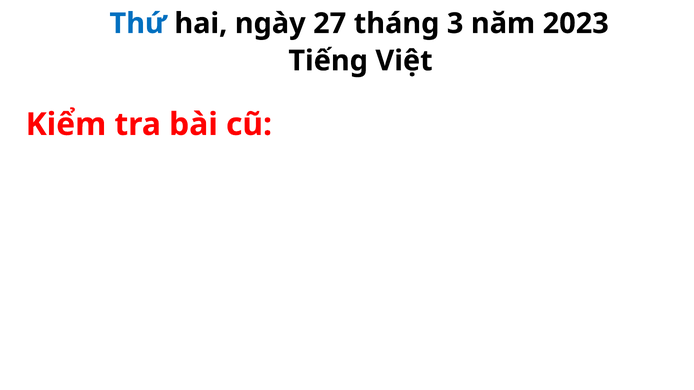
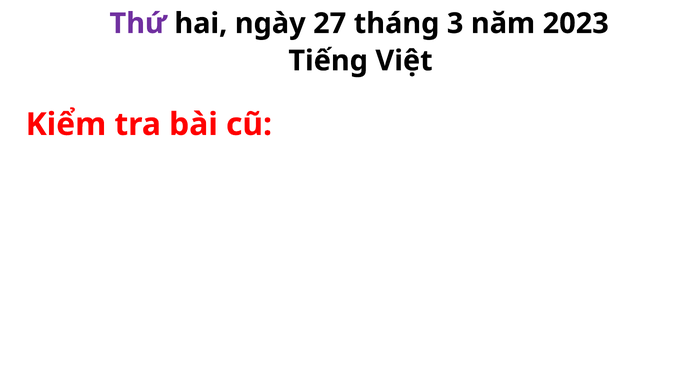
Thứ colour: blue -> purple
